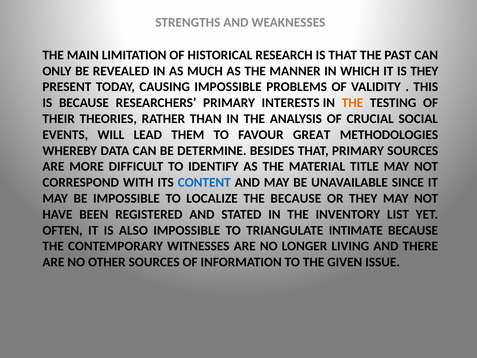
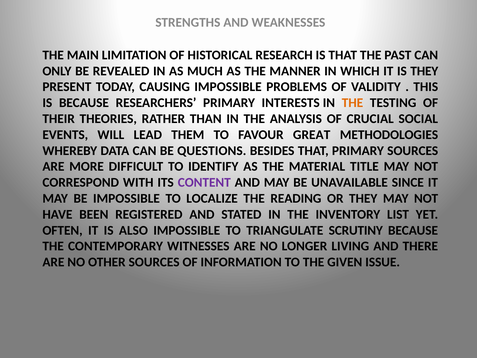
DETERMINE: DETERMINE -> QUESTIONS
CONTENT colour: blue -> purple
THE BECAUSE: BECAUSE -> READING
INTIMATE: INTIMATE -> SCRUTINY
